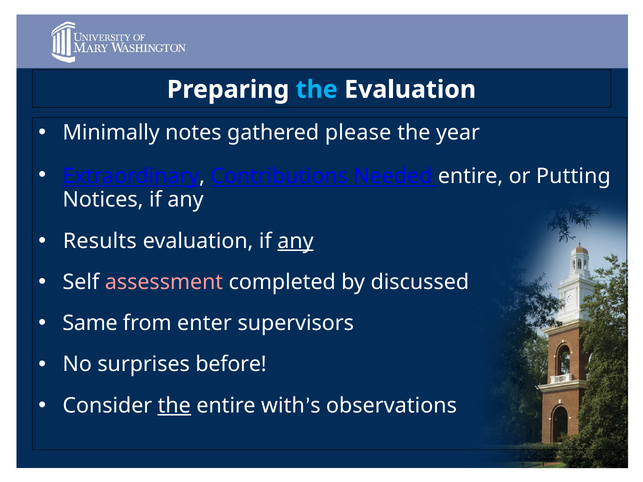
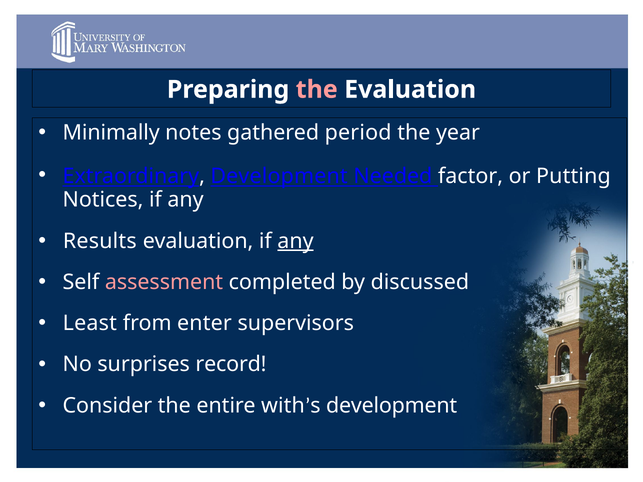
the at (317, 90) colour: light blue -> pink
please: please -> period
Extraordinary Contributions: Contributions -> Development
Needed entire: entire -> factor
Same: Same -> Least
before: before -> record
the at (174, 406) underline: present -> none
observations at (391, 406): observations -> development
